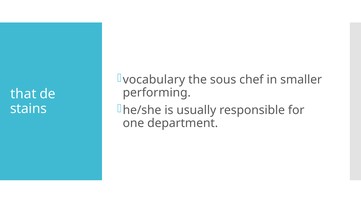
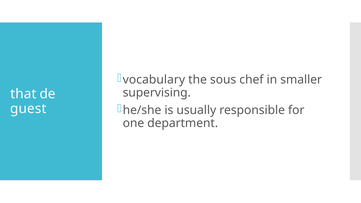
performing: performing -> supervising
stains: stains -> guest
